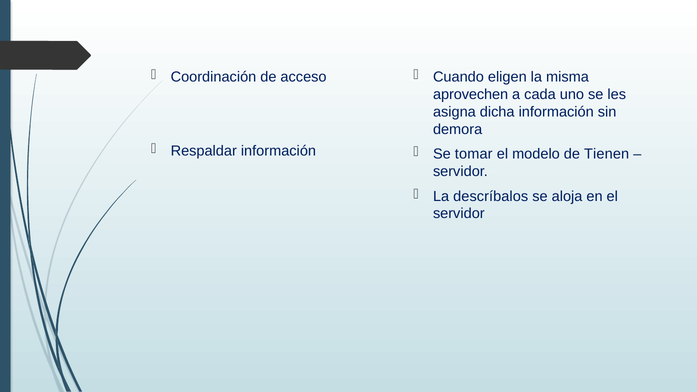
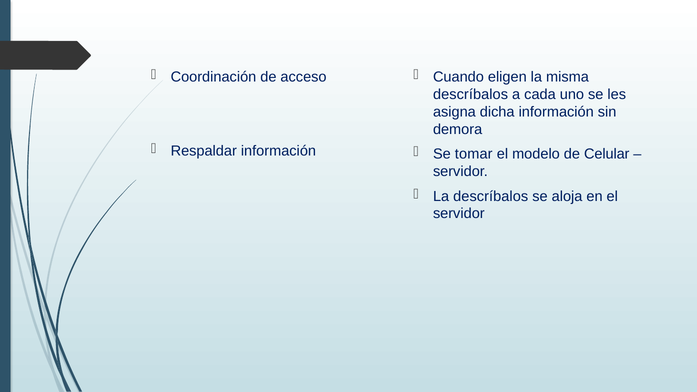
aprovechen at (471, 94): aprovechen -> descríbalos
Tienen: Tienen -> Celular
